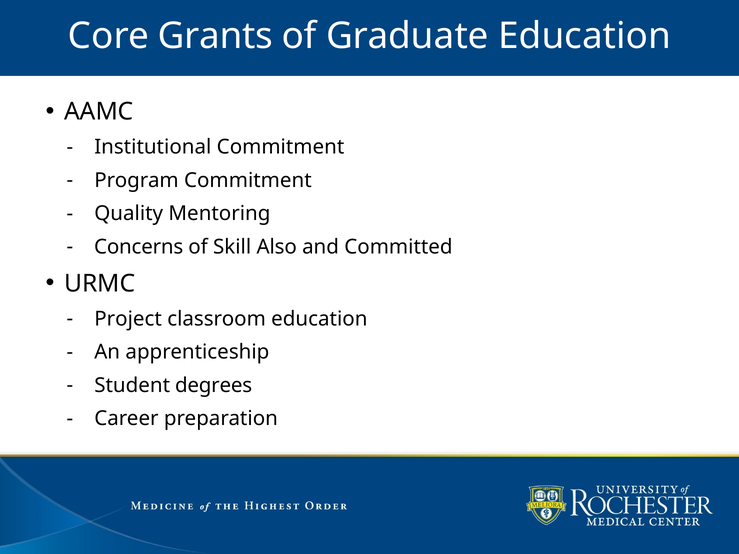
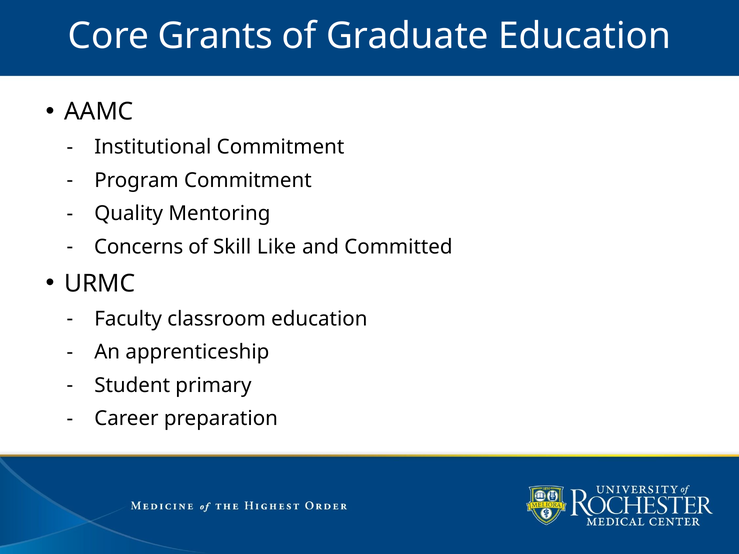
Also: Also -> Like
Project: Project -> Faculty
degrees: degrees -> primary
